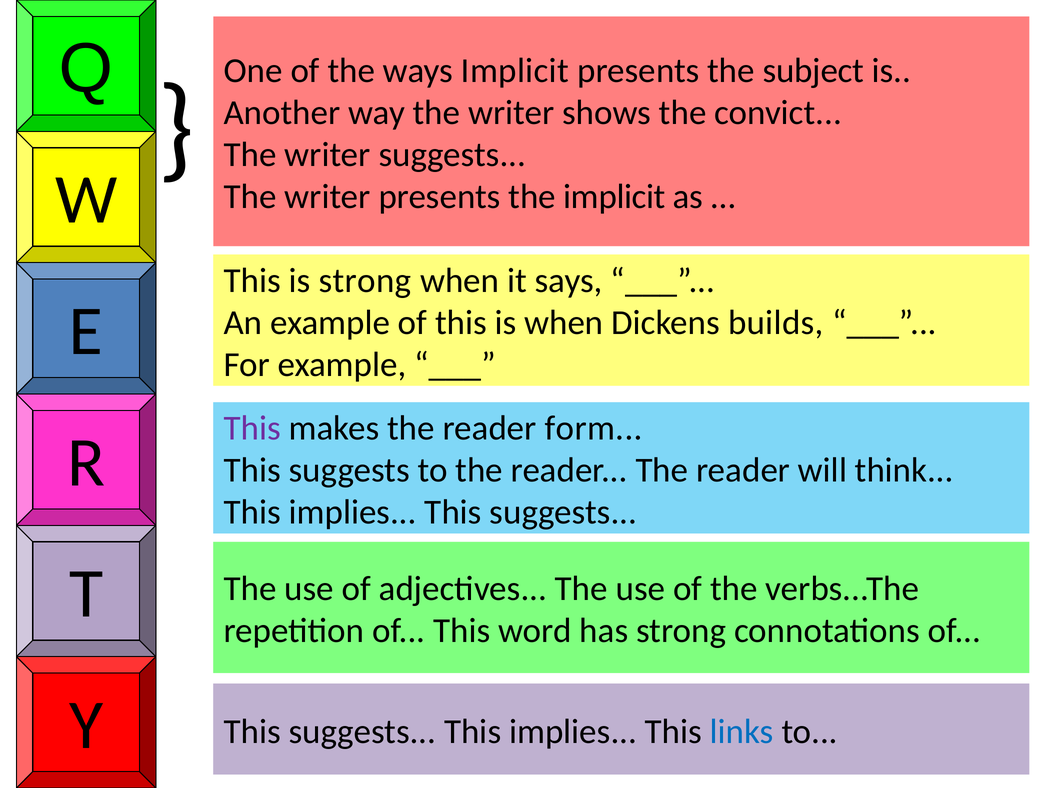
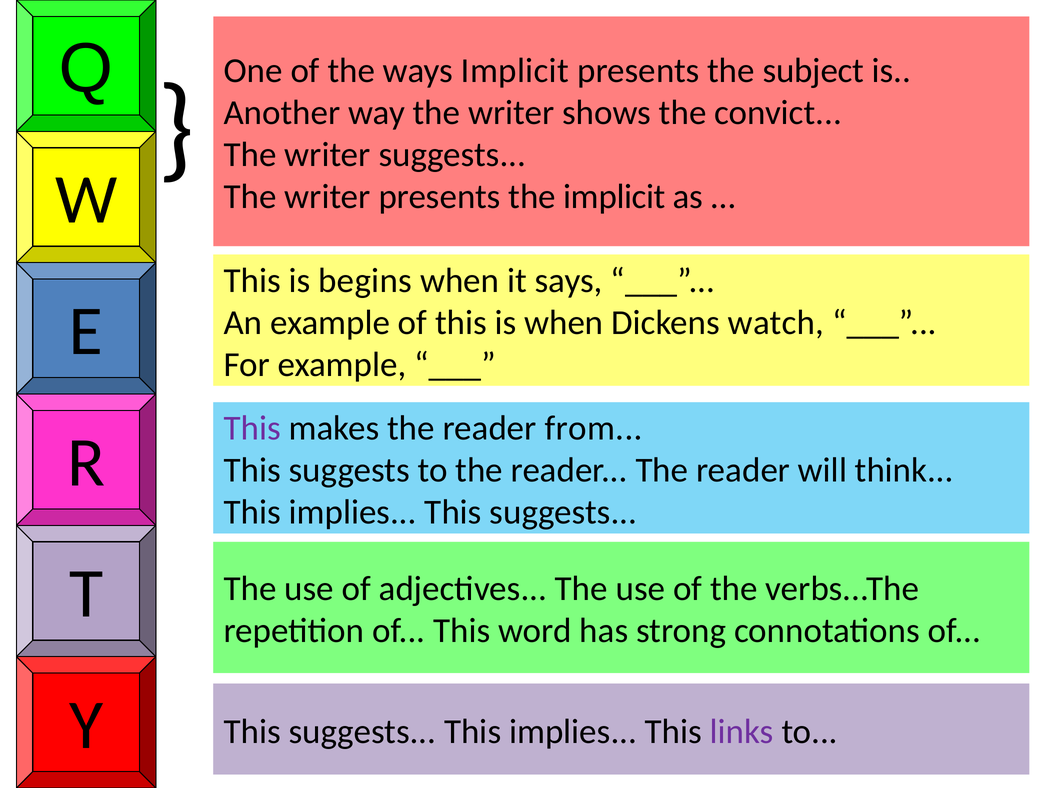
is strong: strong -> begins
builds: builds -> watch
form: form -> from
links colour: blue -> purple
